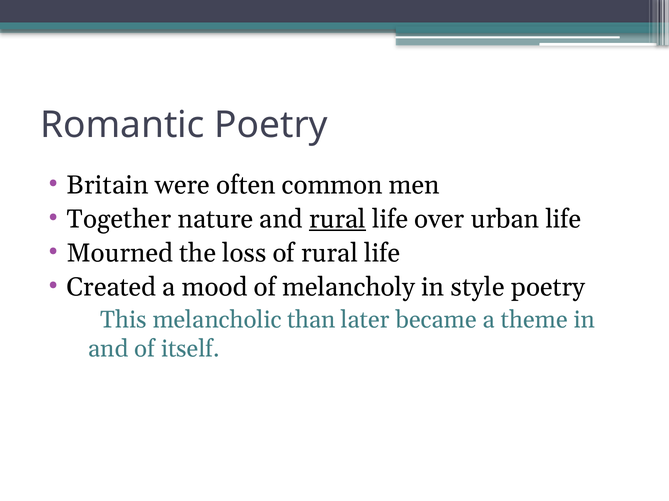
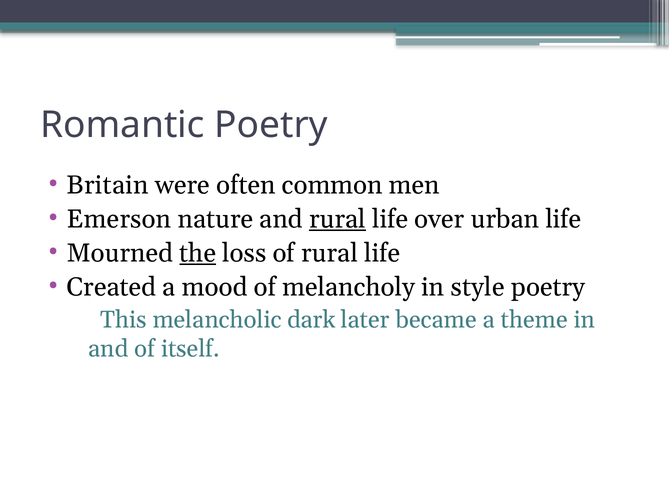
Together: Together -> Emerson
the underline: none -> present
than: than -> dark
